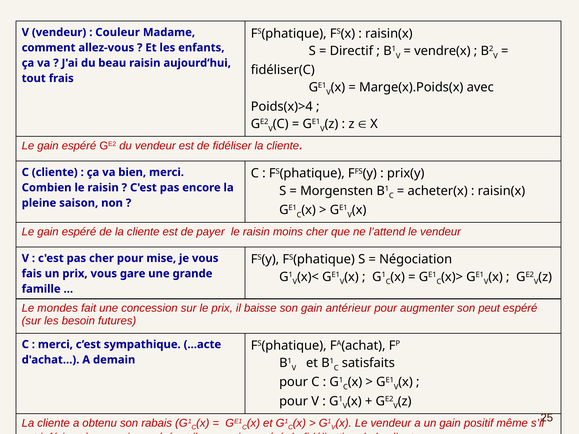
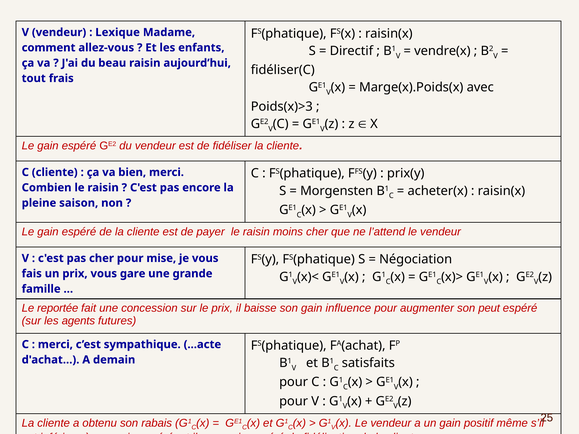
Couleur: Couleur -> Lexique
Poids(x)>4: Poids(x)>4 -> Poids(x)>3
mondes: mondes -> reportée
antérieur: antérieur -> influence
besoin: besoin -> agents
